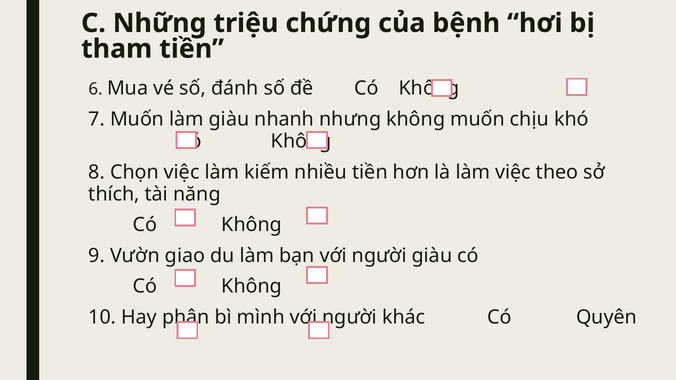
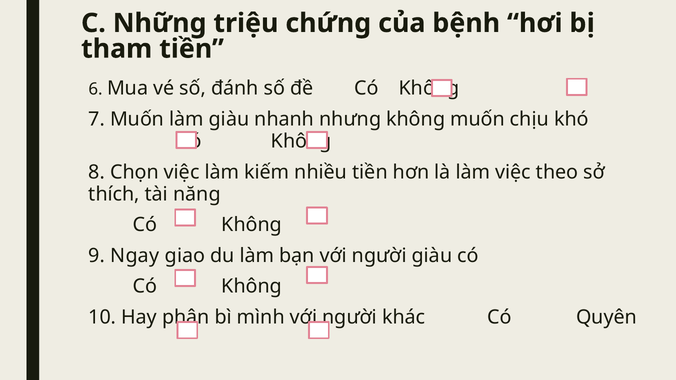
Vườn: Vườn -> Ngay
